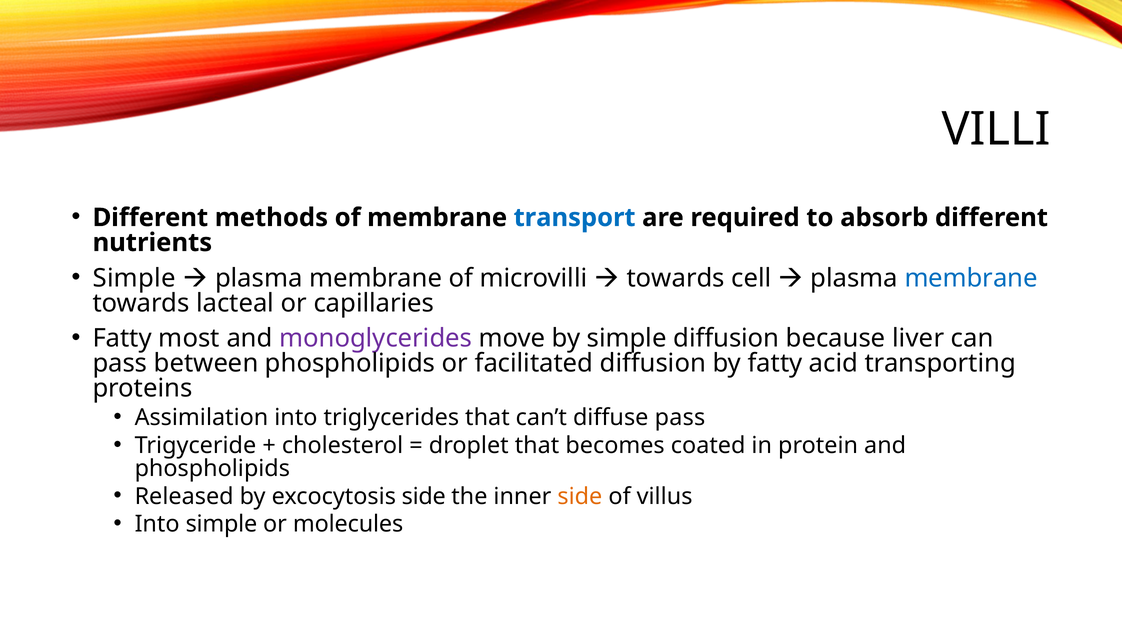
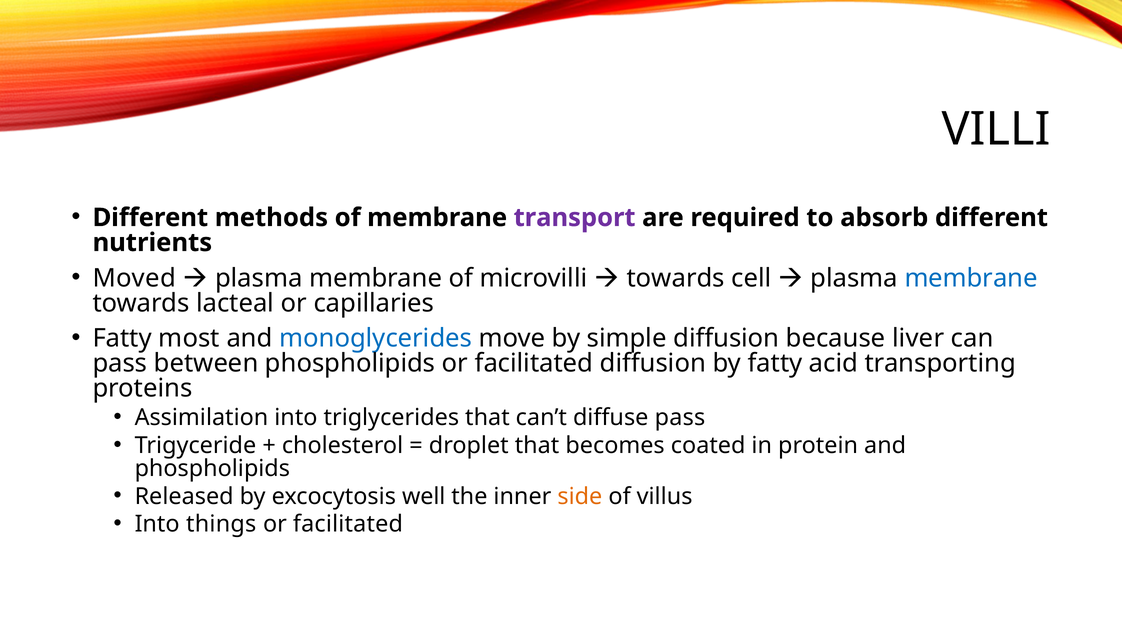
transport colour: blue -> purple
Simple at (134, 278): Simple -> Moved
monoglycerides colour: purple -> blue
excocytosis side: side -> well
Into simple: simple -> things
molecules at (348, 524): molecules -> facilitated
